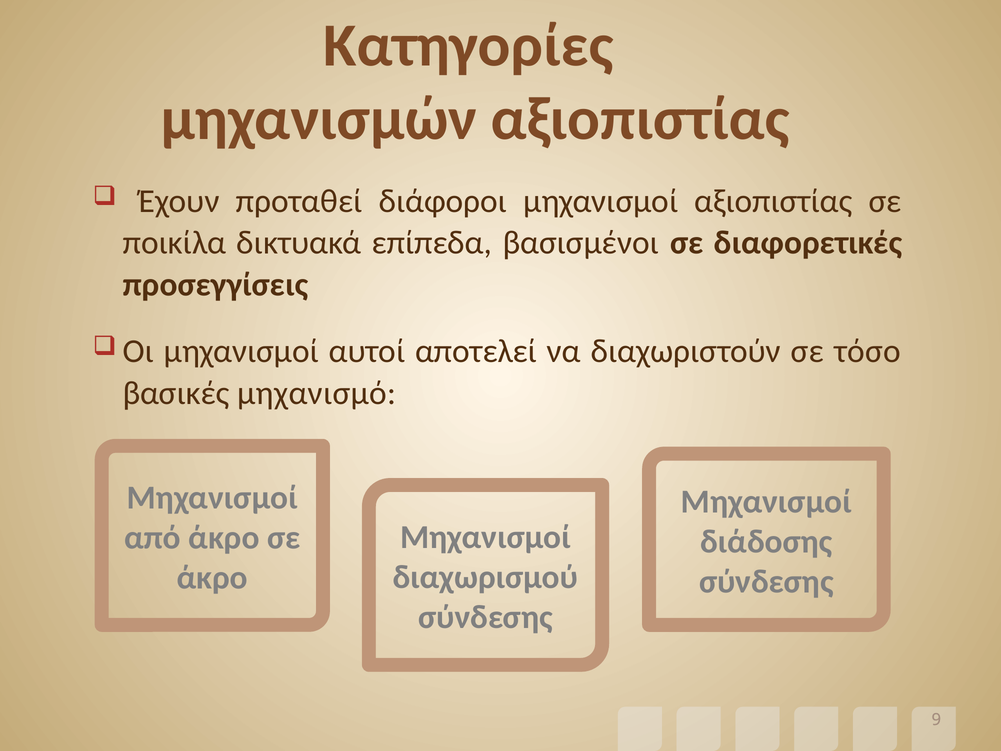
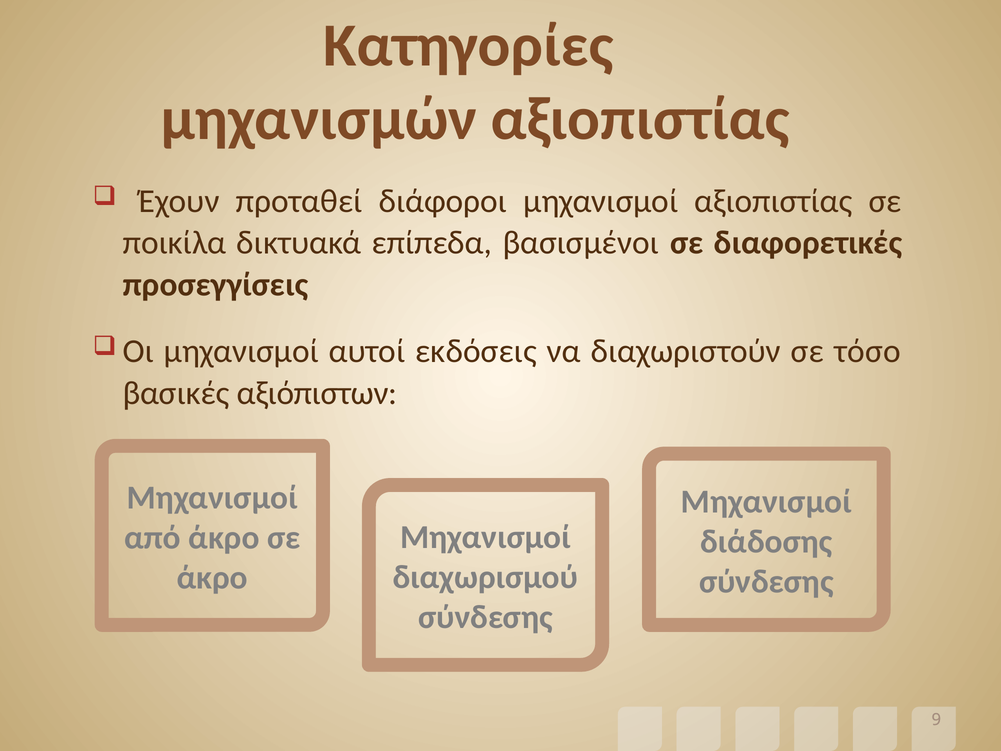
αποτελεί: αποτελεί -> εκδόσεις
μηχανισμό: μηχανισμό -> αξιόπιστων
